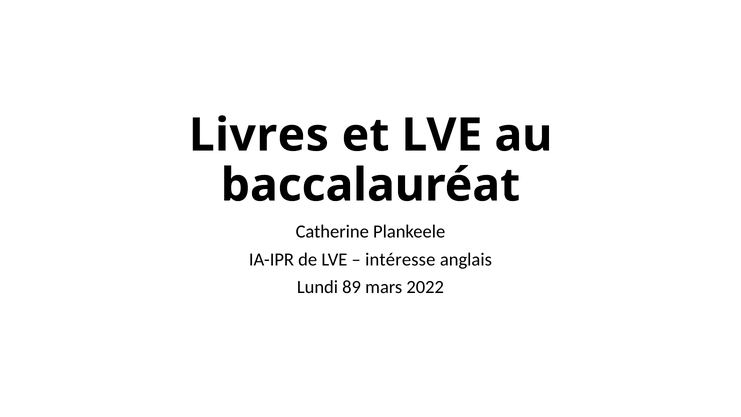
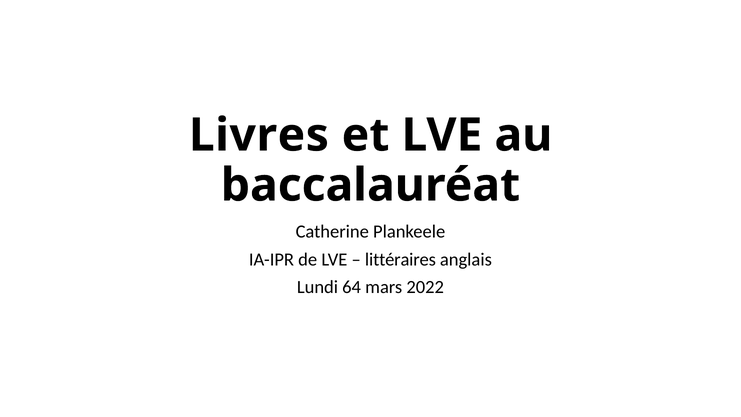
intéresse: intéresse -> littéraires
89: 89 -> 64
